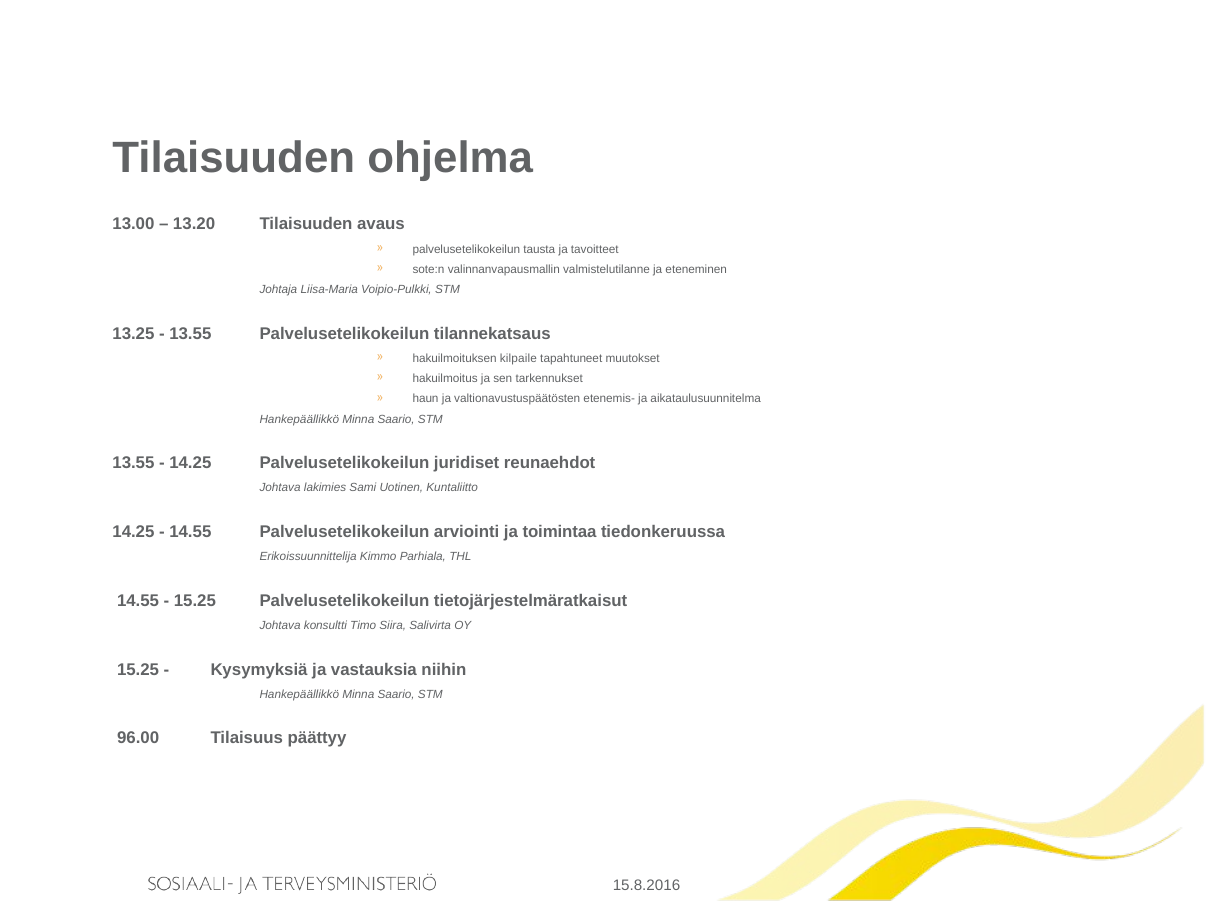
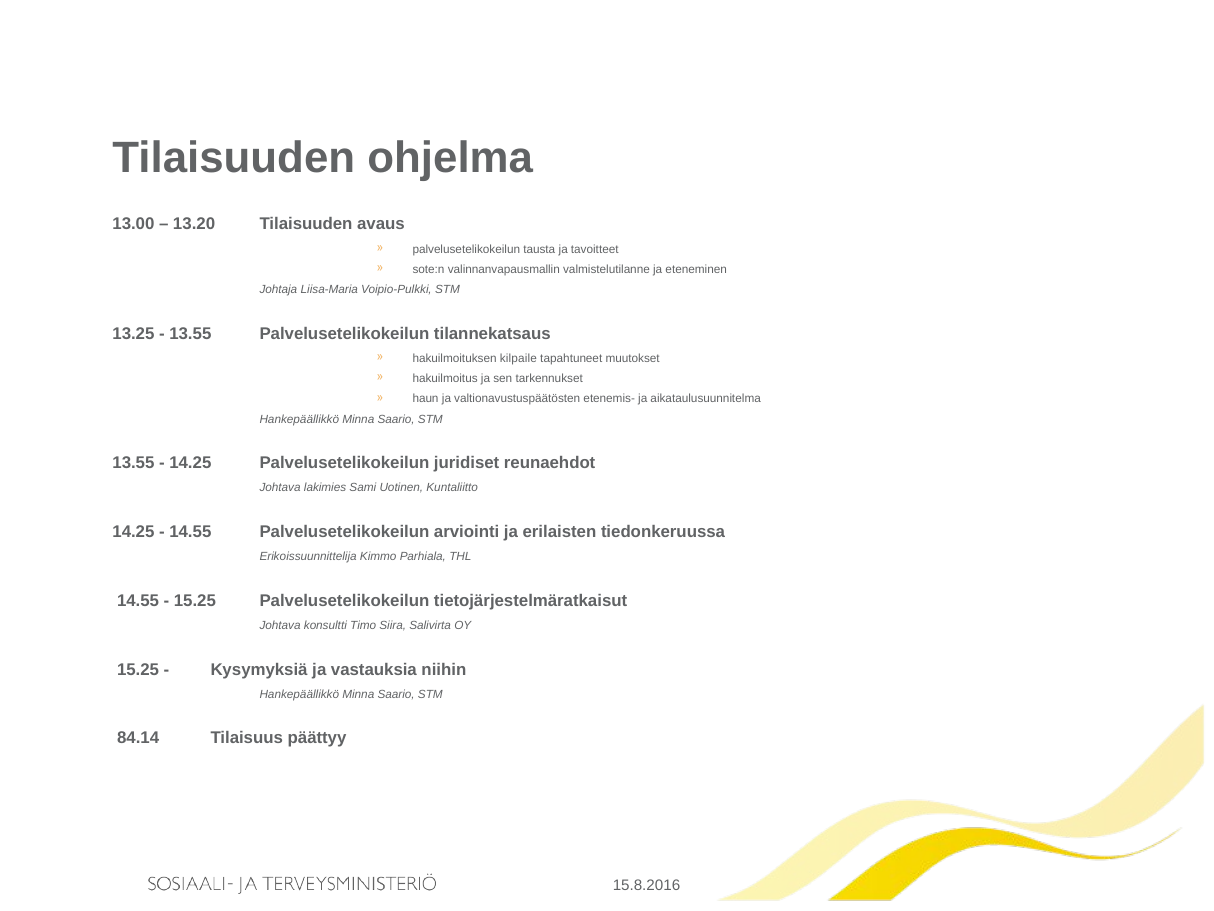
toimintaa: toimintaa -> erilaisten
96.00: 96.00 -> 84.14
